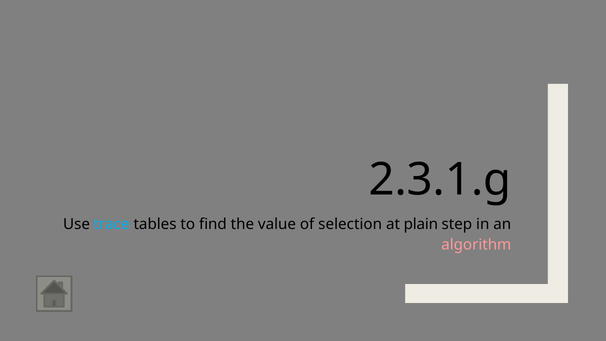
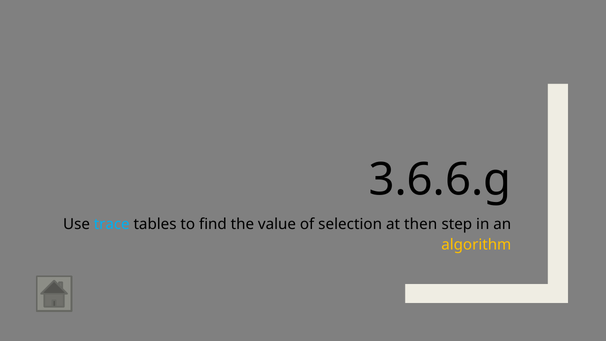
2.3.1.g: 2.3.1.g -> 3.6.6.g
plain: plain -> then
algorithm colour: pink -> yellow
